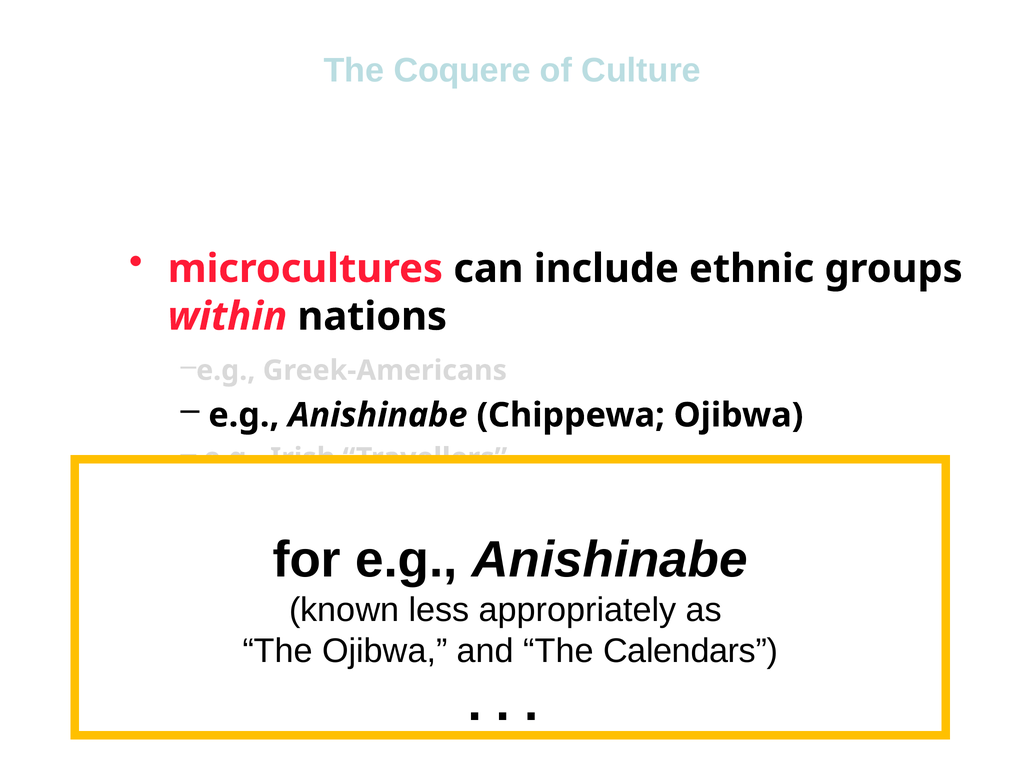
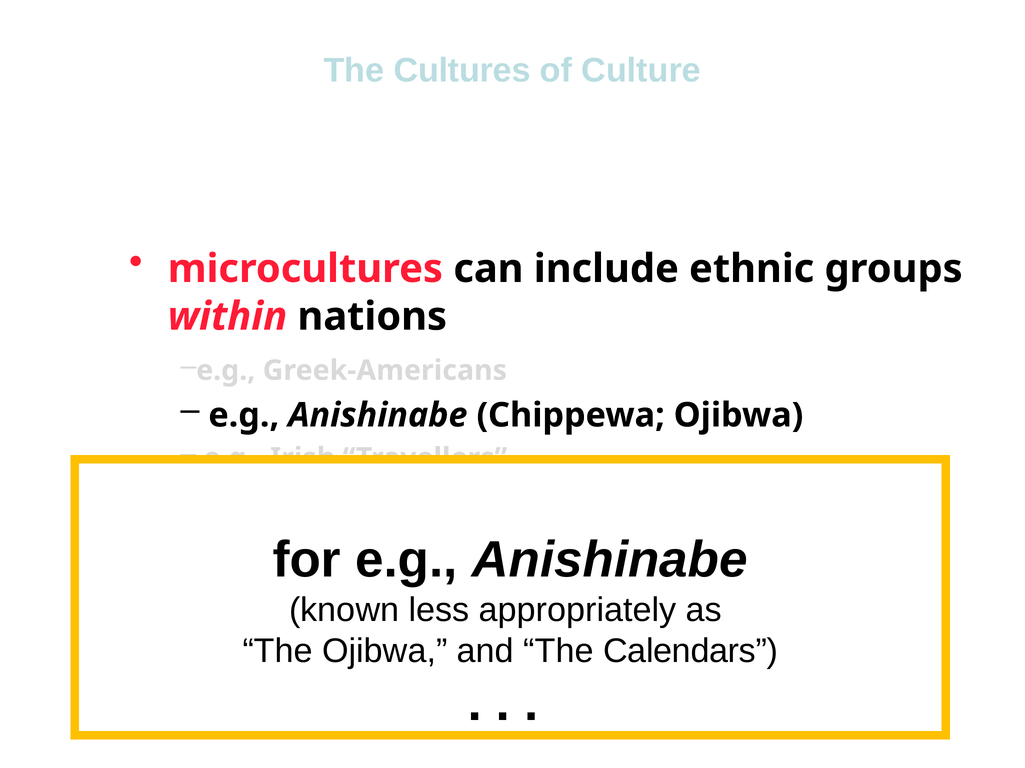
Coquere: Coquere -> Cultures
